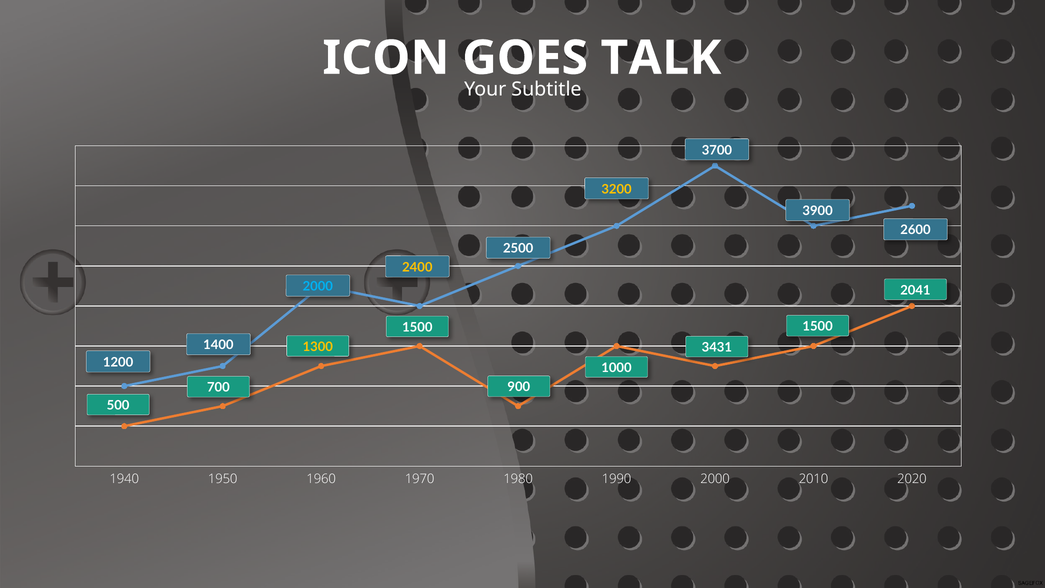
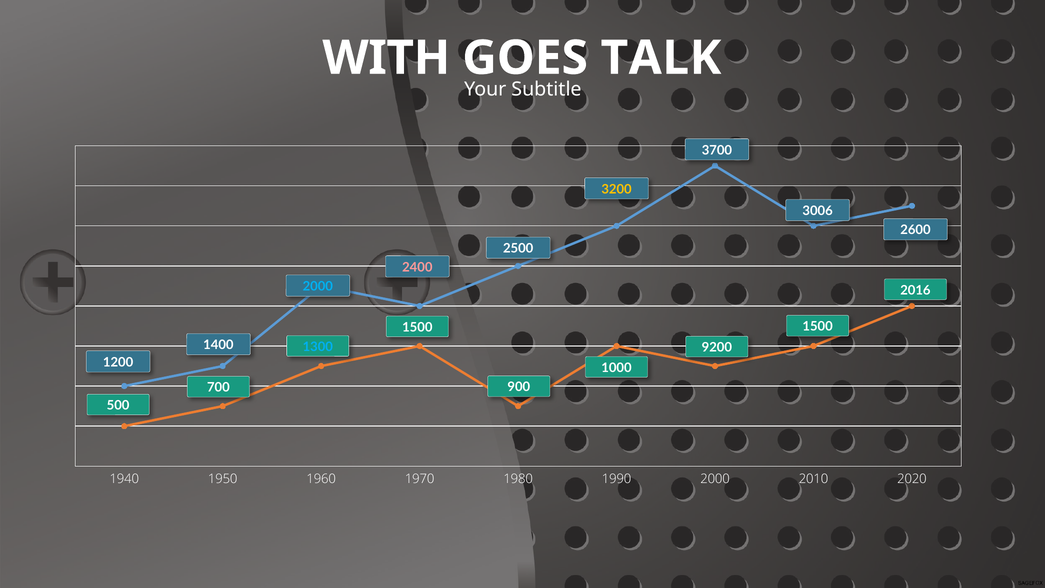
ICON: ICON -> WITH
3900: 3900 -> 3006
2400 colour: yellow -> pink
2041: 2041 -> 2016
1300 colour: yellow -> light blue
3431: 3431 -> 9200
